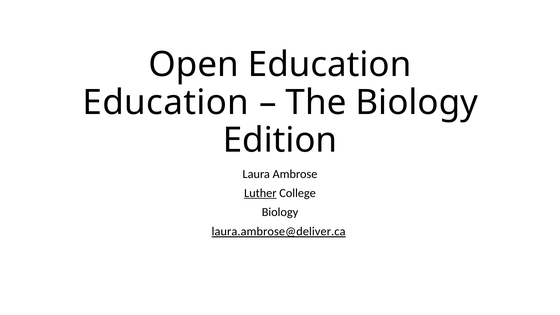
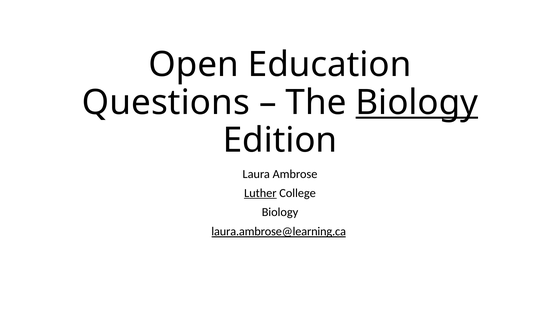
Education at (166, 103): Education -> Questions
Biology at (417, 103) underline: none -> present
laura.ambrose@deliver.ca: laura.ambrose@deliver.ca -> laura.ambrose@learning.ca
